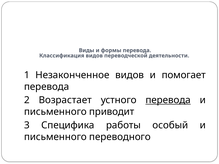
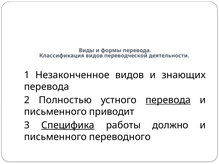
помогает: помогает -> знающих
Возрастает: Возрастает -> Полностью
Специфика underline: none -> present
особый: особый -> должно
